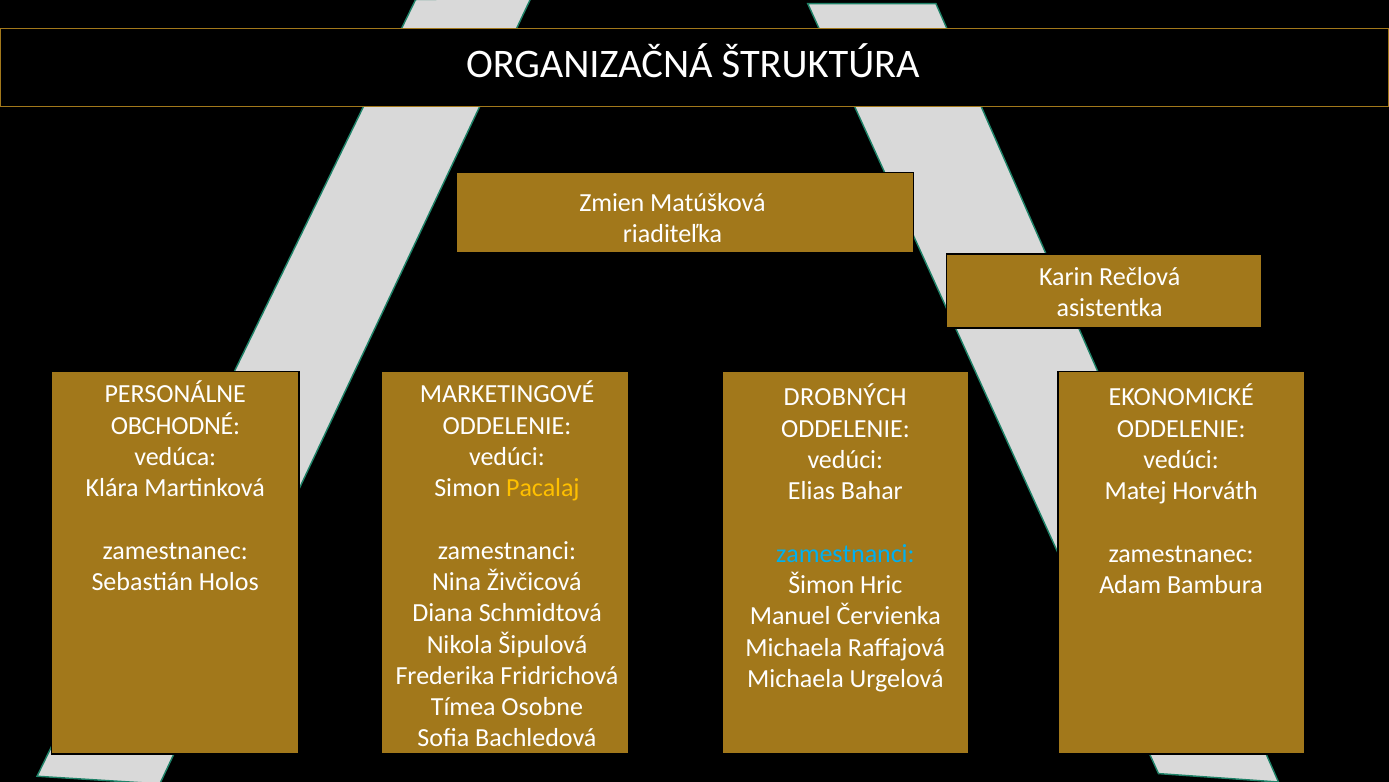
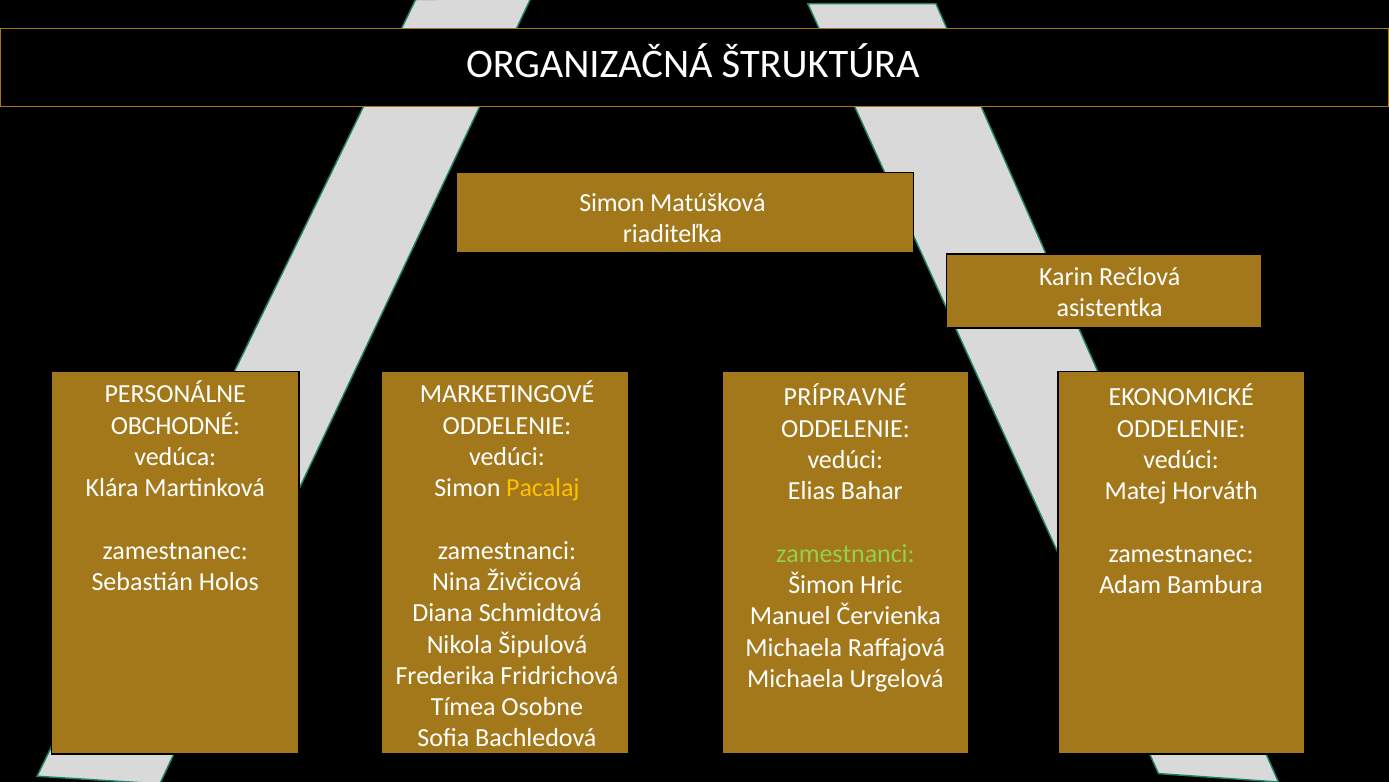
Zmien at (612, 203): Zmien -> Simon
DROBNÝCH: DROBNÝCH -> PRÍPRAVNÉ
zamestnanci at (845, 553) colour: light blue -> light green
